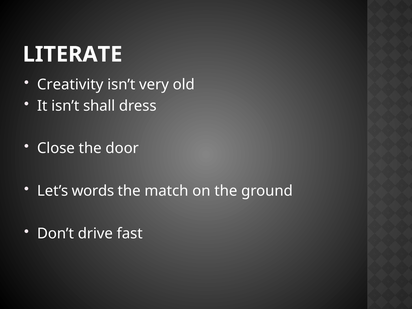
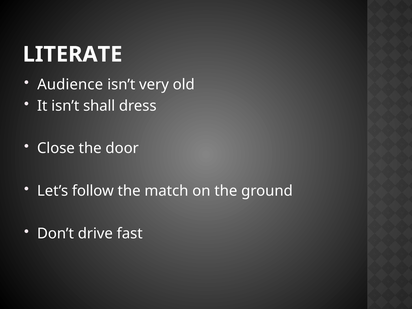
Creativity: Creativity -> Audience
words: words -> follow
